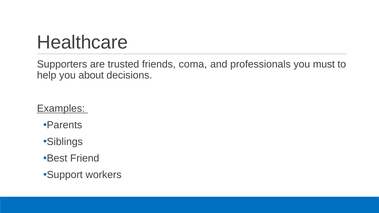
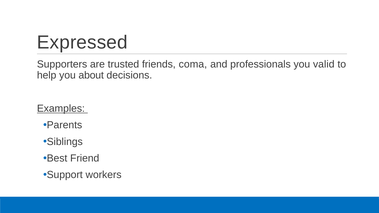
Healthcare: Healthcare -> Expressed
must: must -> valid
